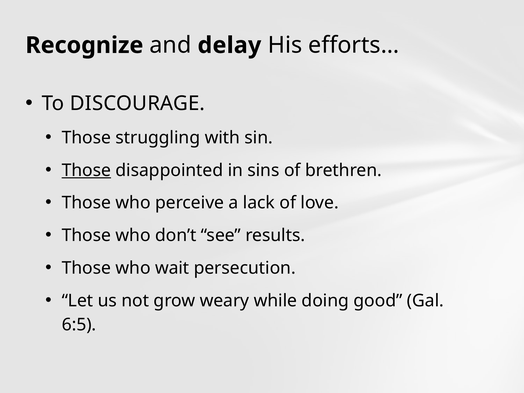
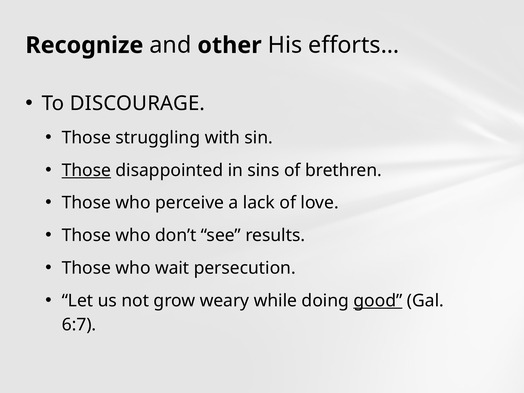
delay: delay -> other
good underline: none -> present
6:5: 6:5 -> 6:7
